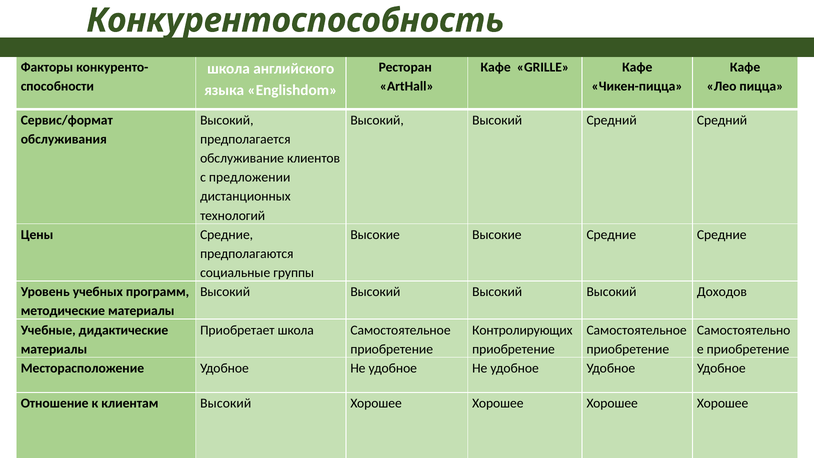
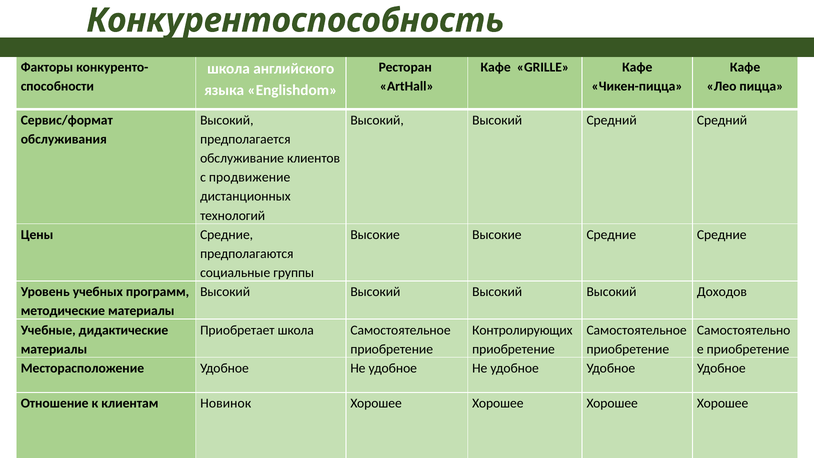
предложении: предложении -> продвижение
клиентам Высокий: Высокий -> Новинок
